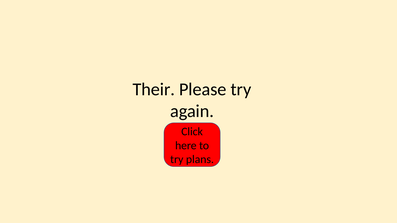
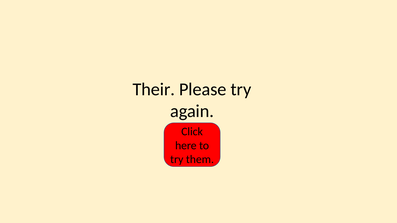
plans: plans -> them
